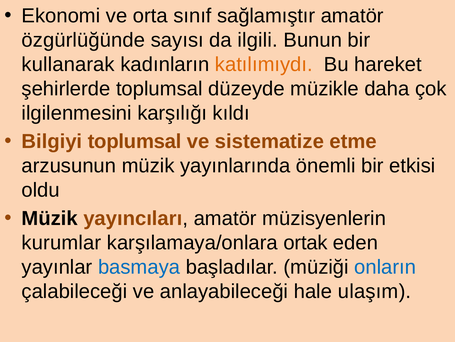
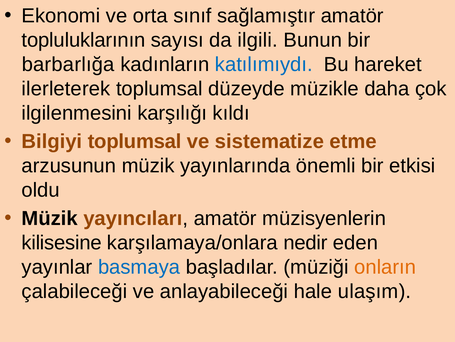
özgürlüğünde: özgürlüğünde -> topluluklarının
kullanarak: kullanarak -> barbarlığa
katılımıydı colour: orange -> blue
şehirlerde: şehirlerde -> ilerleterek
kurumlar: kurumlar -> kilisesine
ortak: ortak -> nedir
onların colour: blue -> orange
